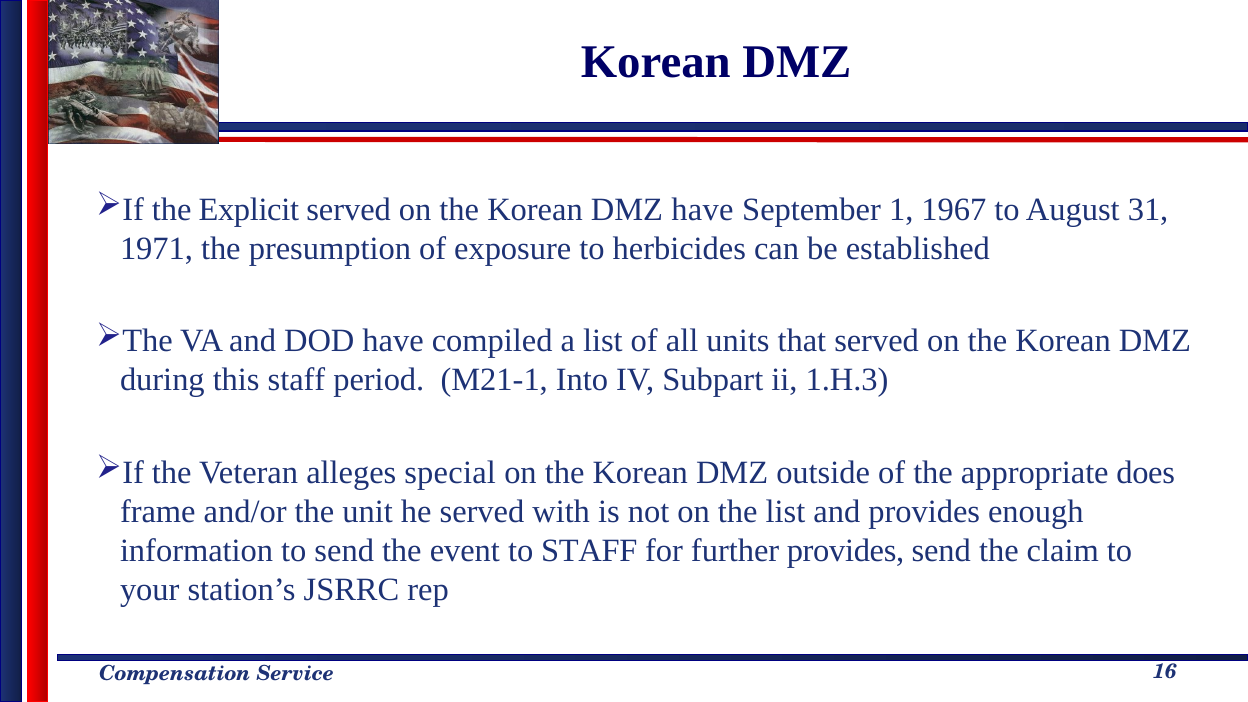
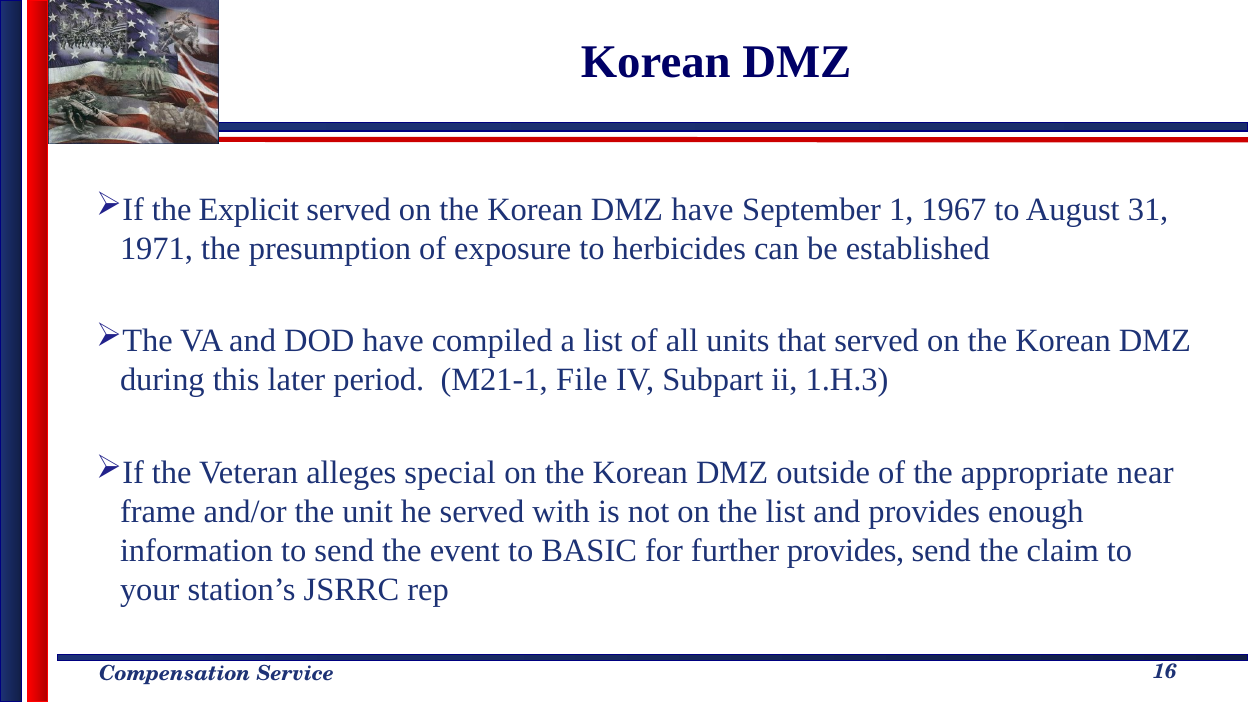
this staff: staff -> later
Into: Into -> File
does: does -> near
to STAFF: STAFF -> BASIC
